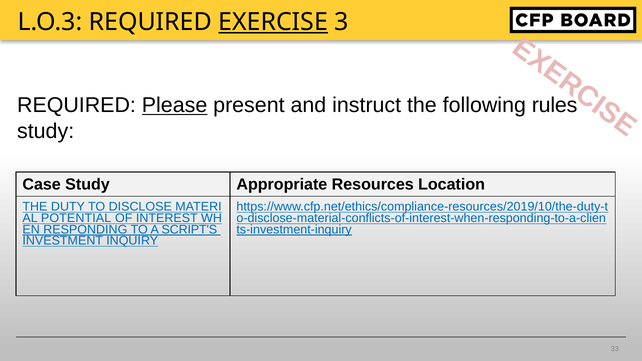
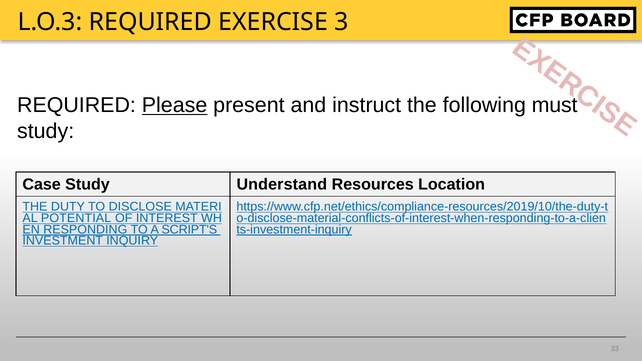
EXERCISE underline: present -> none
rules: rules -> must
Appropriate: Appropriate -> Understand
